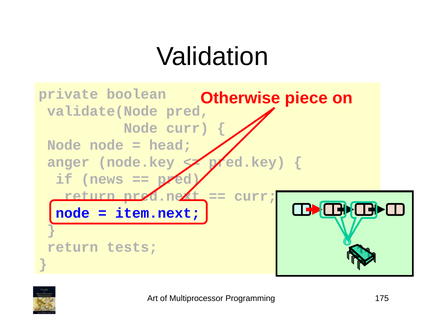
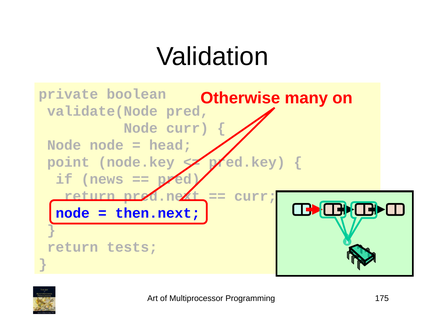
piece: piece -> many
anger: anger -> point
item.next: item.next -> then.next
